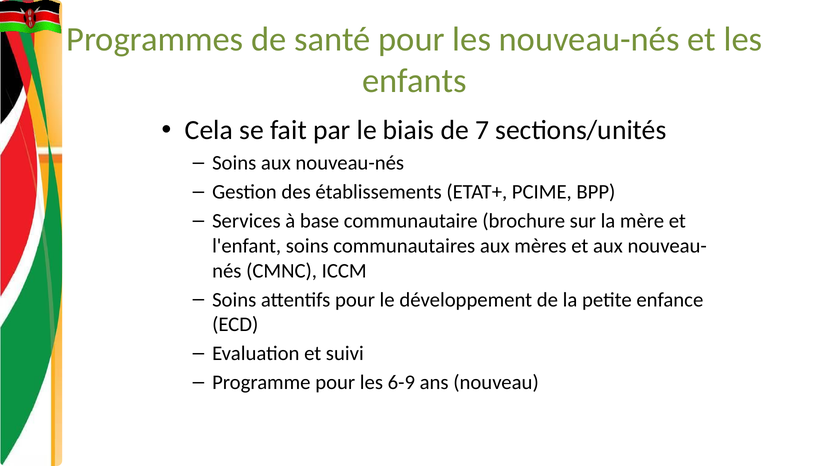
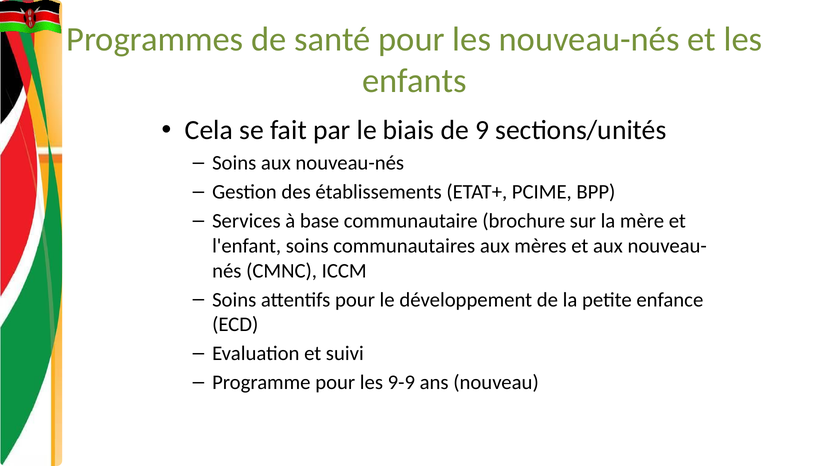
7: 7 -> 9
6-9: 6-9 -> 9-9
